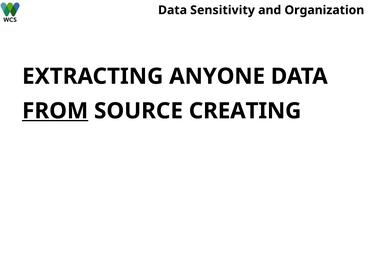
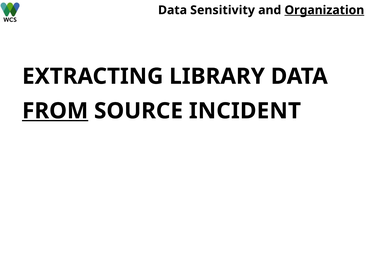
Organization underline: none -> present
ANYONE: ANYONE -> LIBRARY
CREATING: CREATING -> INCIDENT
